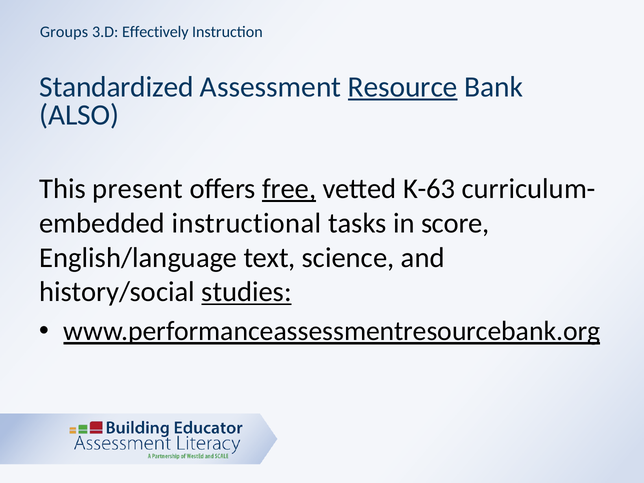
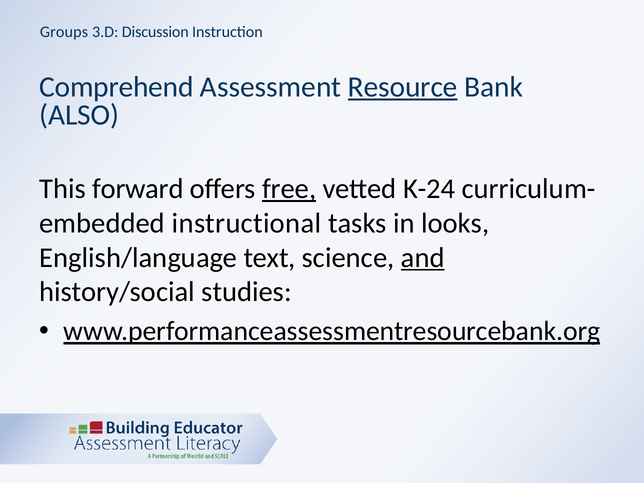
Effectively: Effectively -> Discussion
Standardized: Standardized -> Comprehend
present: present -> forward
K-63: K-63 -> K-24
score: score -> looks
and underline: none -> present
studies underline: present -> none
